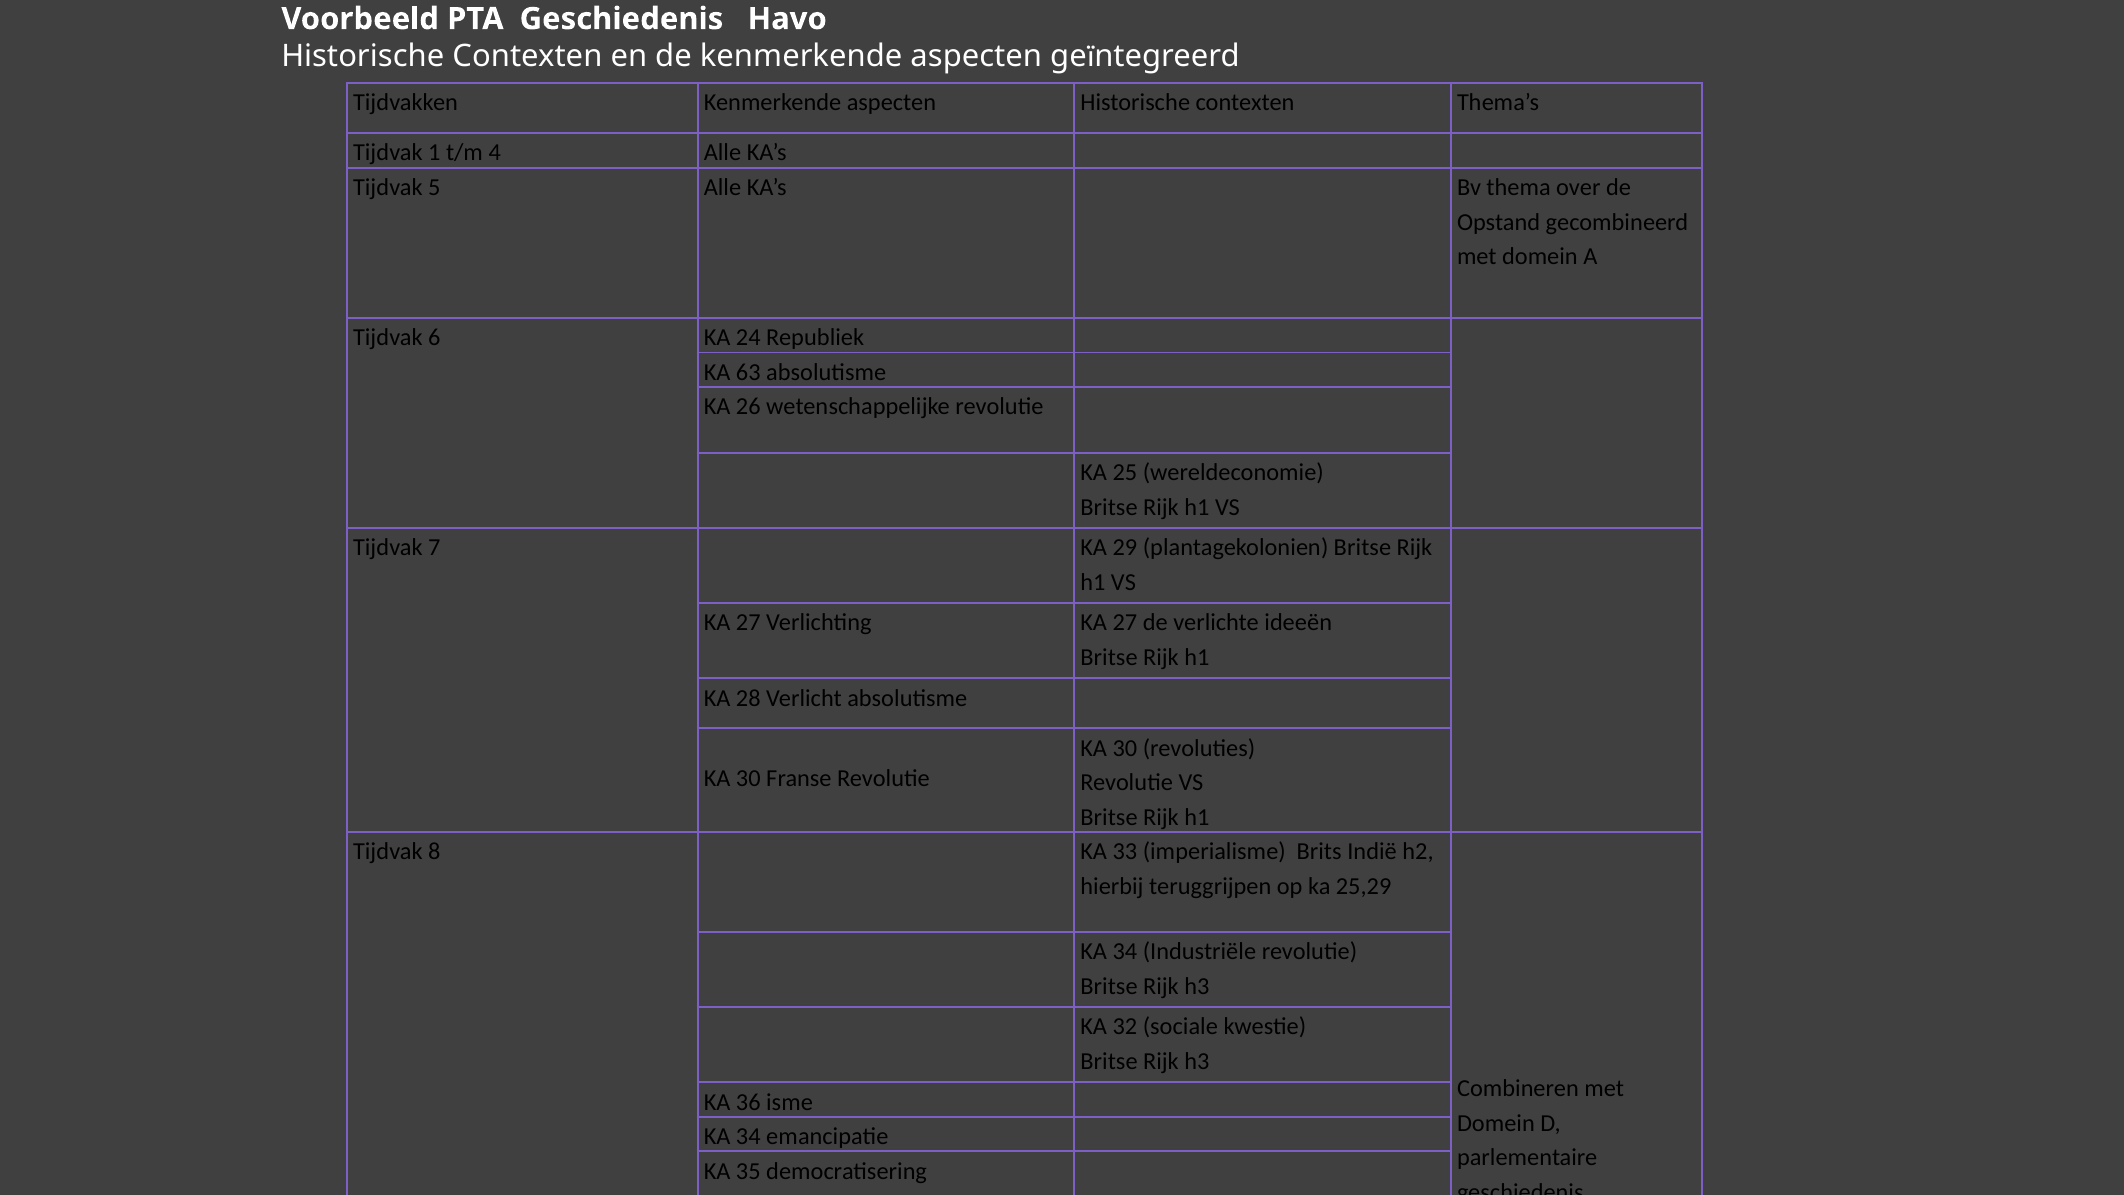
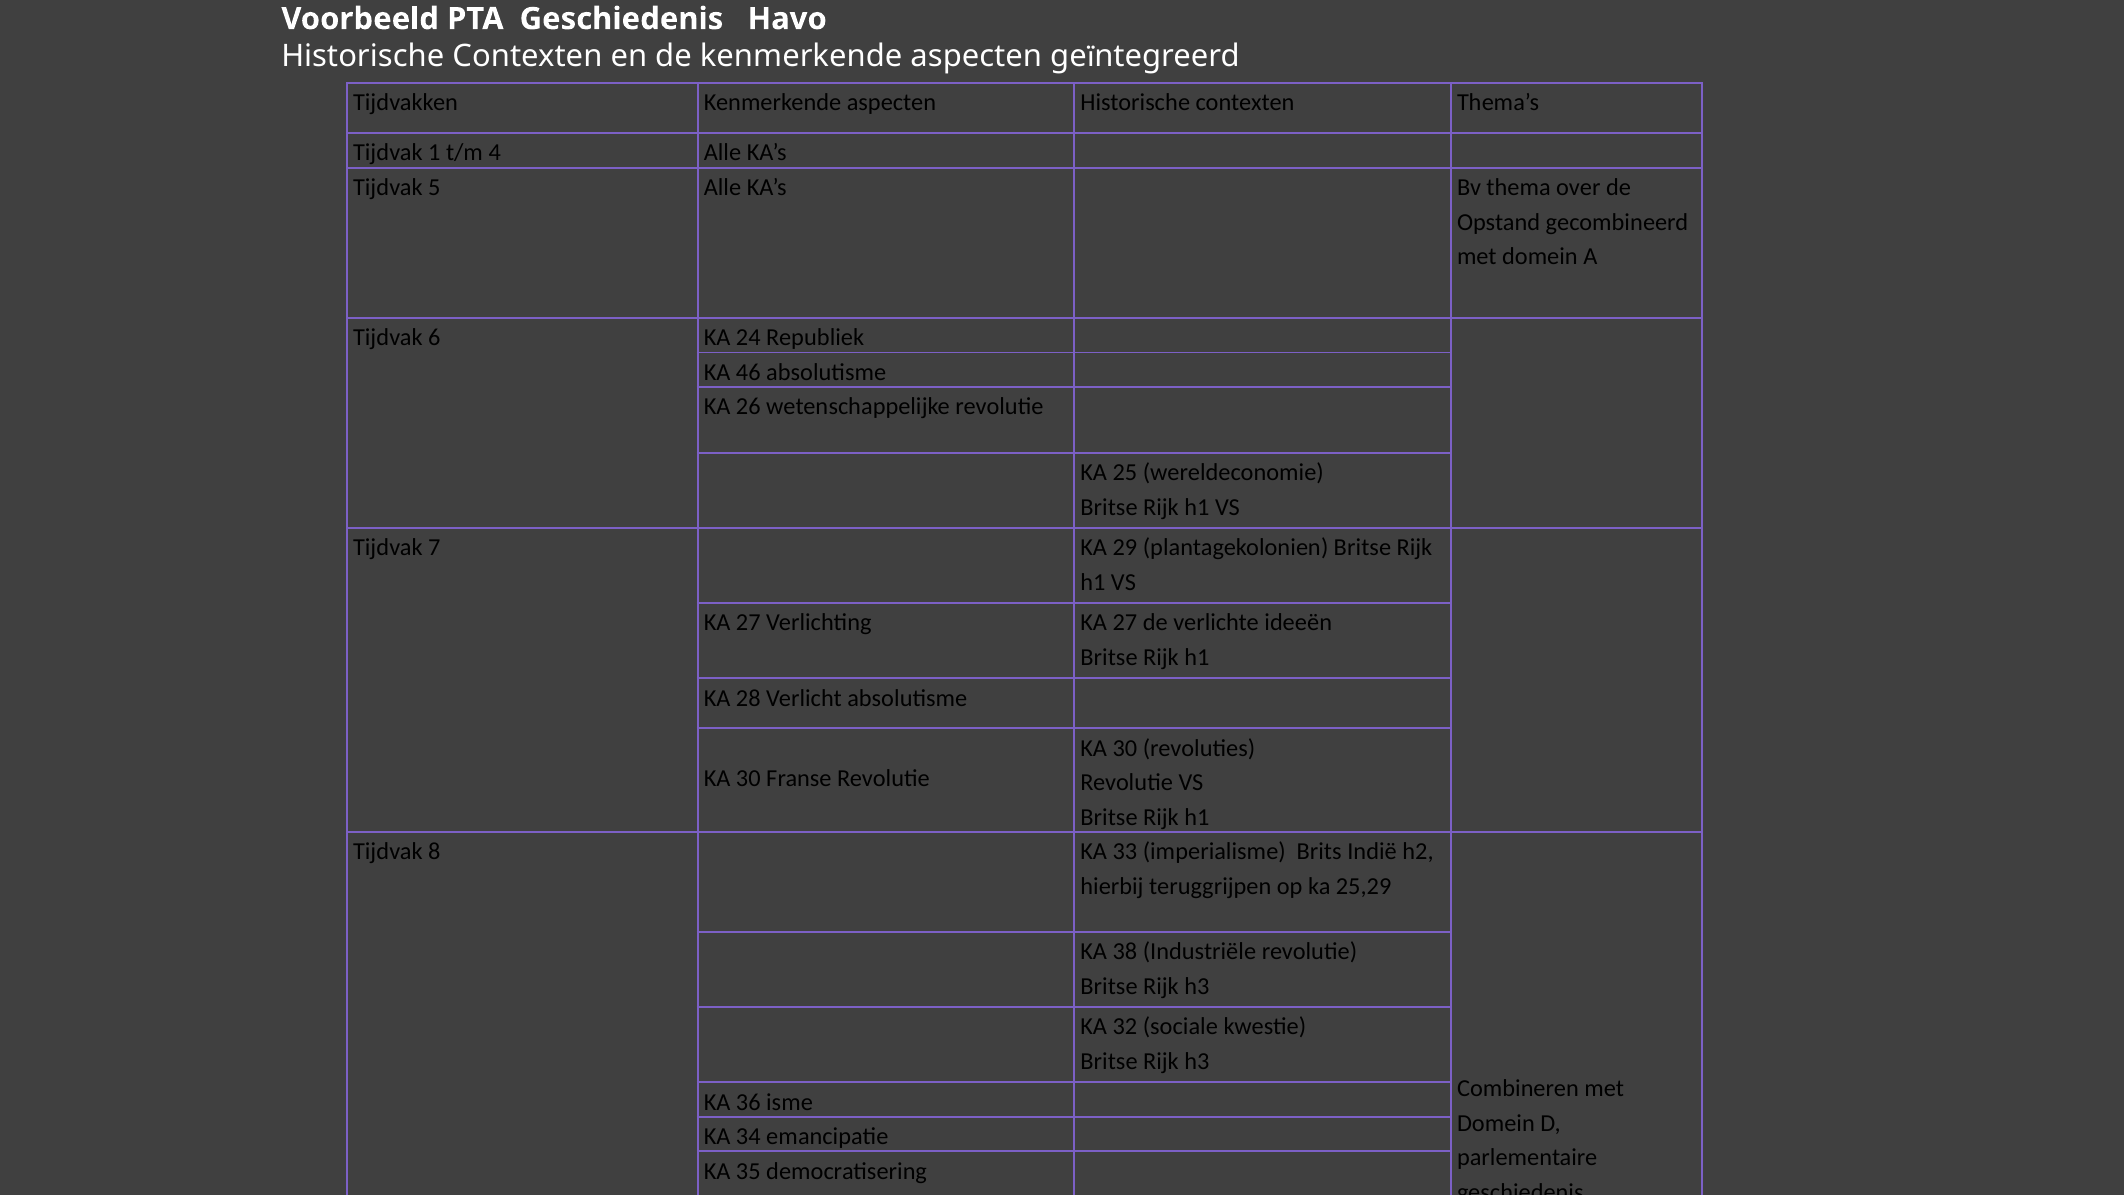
63: 63 -> 46
34 at (1125, 952): 34 -> 38
